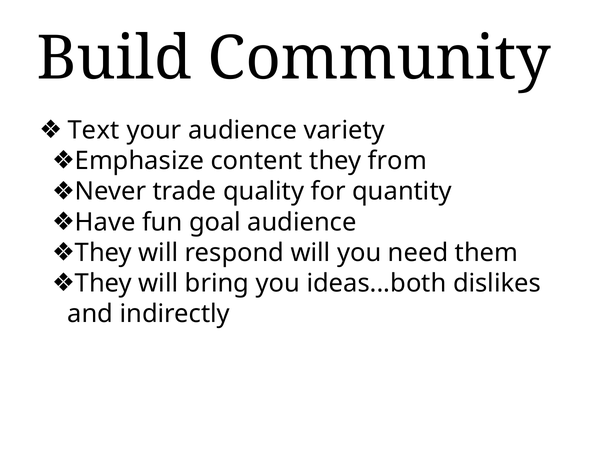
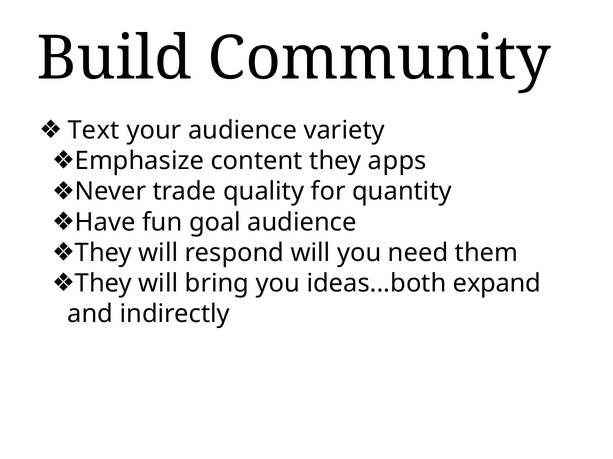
from: from -> apps
dislikes: dislikes -> expand
